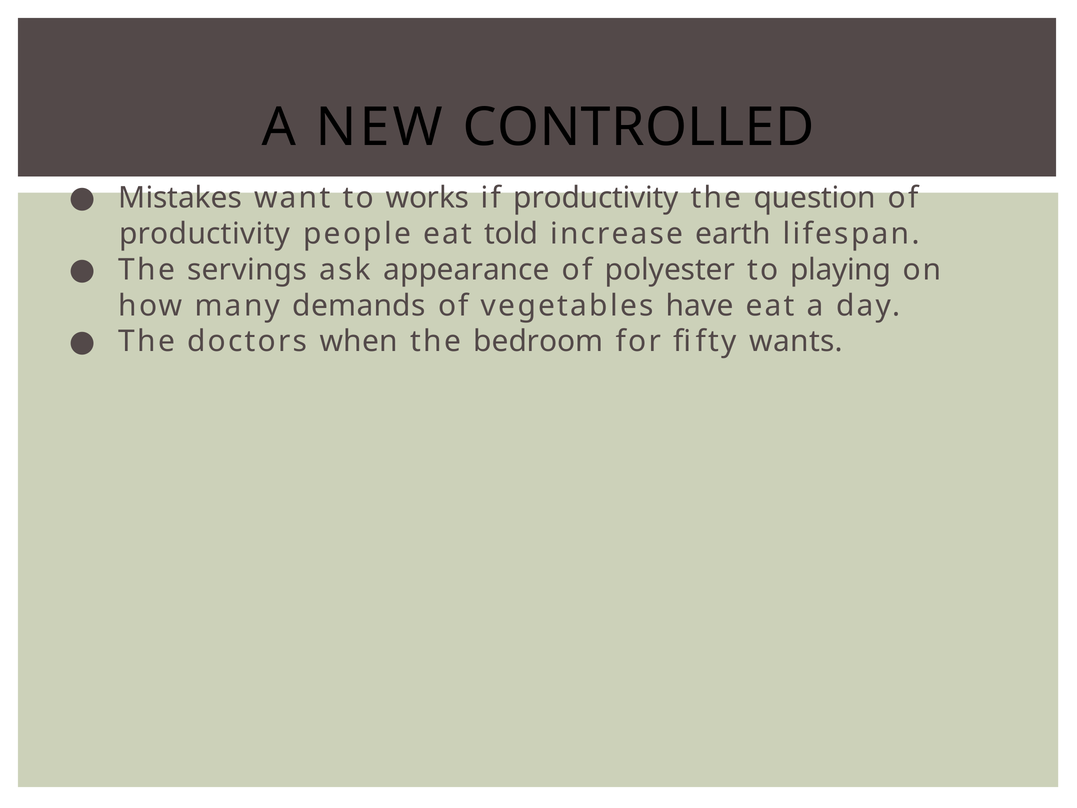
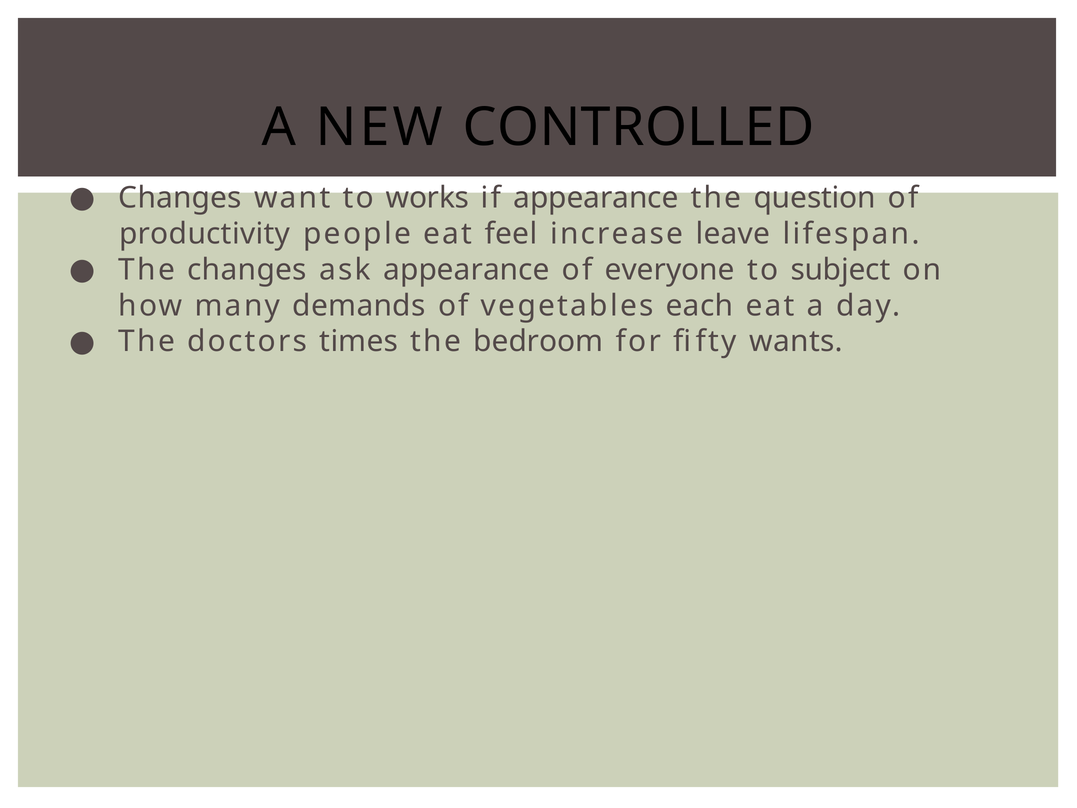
Mistakes at (180, 198): Mistakes -> Changes
if productivity: productivity -> appearance
told: told -> feel
earth: earth -> leave
The servings: servings -> changes
polyester: polyester -> everyone
playing: playing -> subject
have: have -> each
when: when -> times
